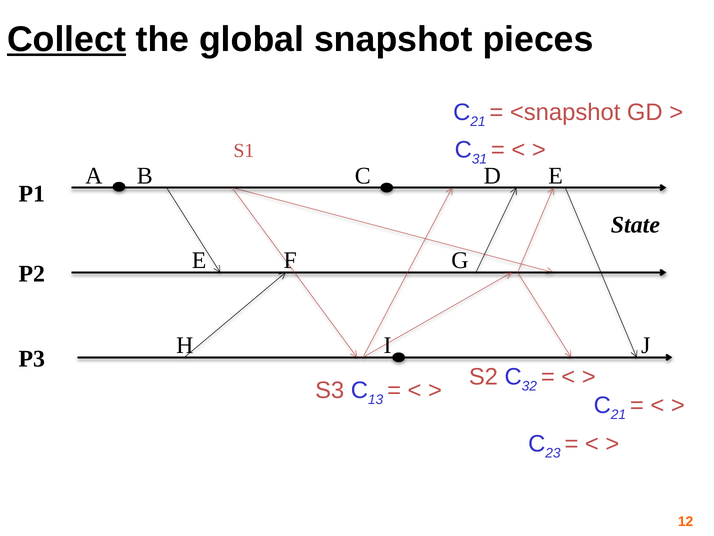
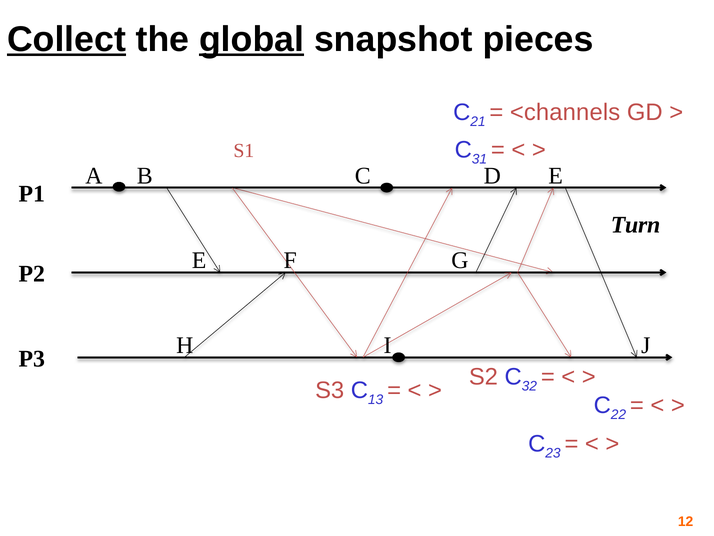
global underline: none -> present
<snapshot: <snapshot -> <channels
State: State -> Turn
21 at (618, 414): 21 -> 22
